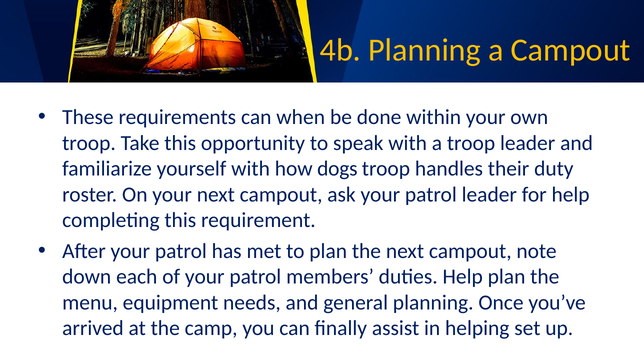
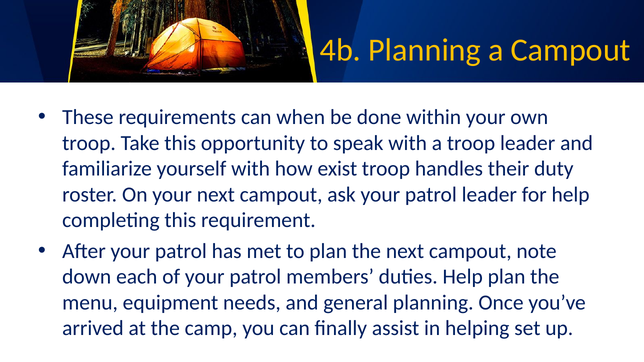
dogs: dogs -> exist
